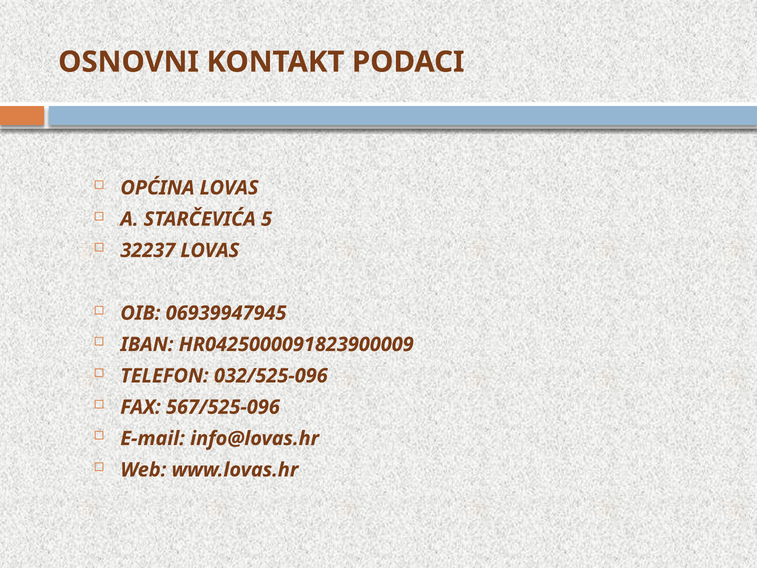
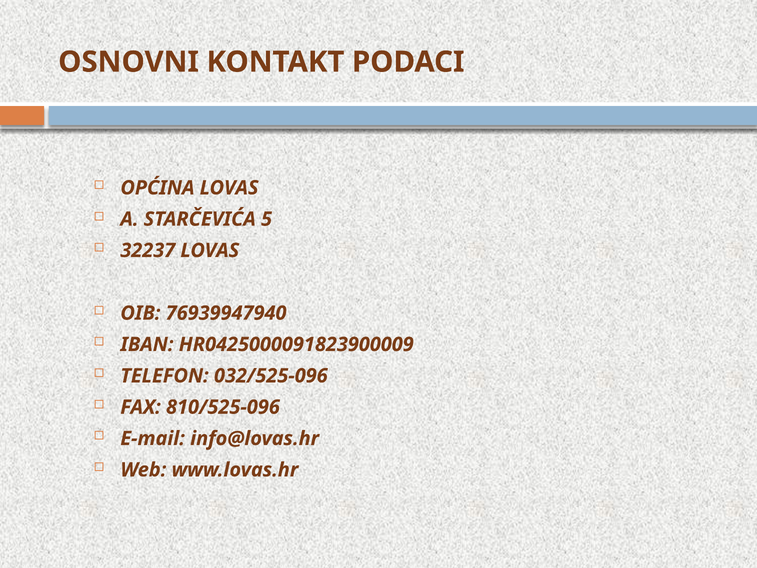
06939947945: 06939947945 -> 76939947940
567/525-096: 567/525-096 -> 810/525-096
